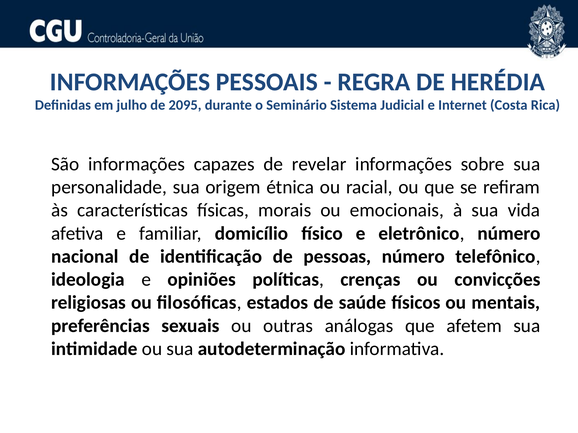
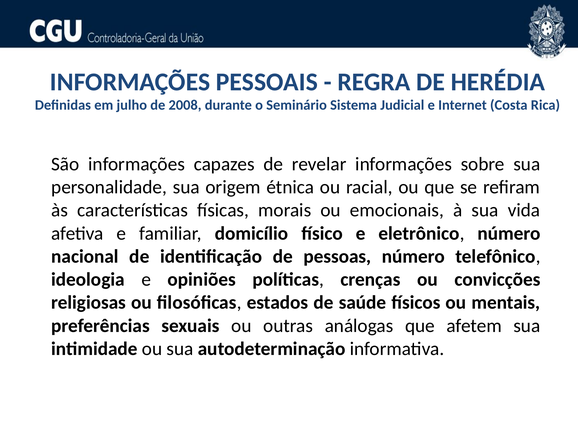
2095: 2095 -> 2008
